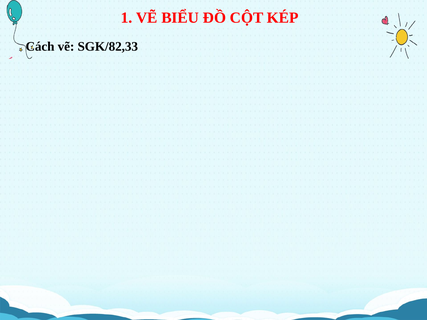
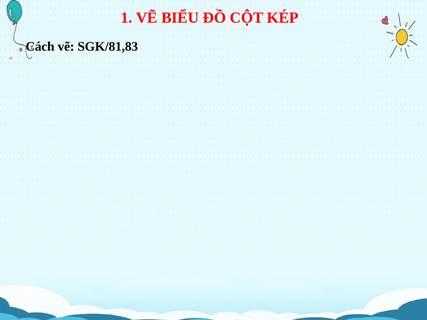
SGK/82,33: SGK/82,33 -> SGK/81,83
